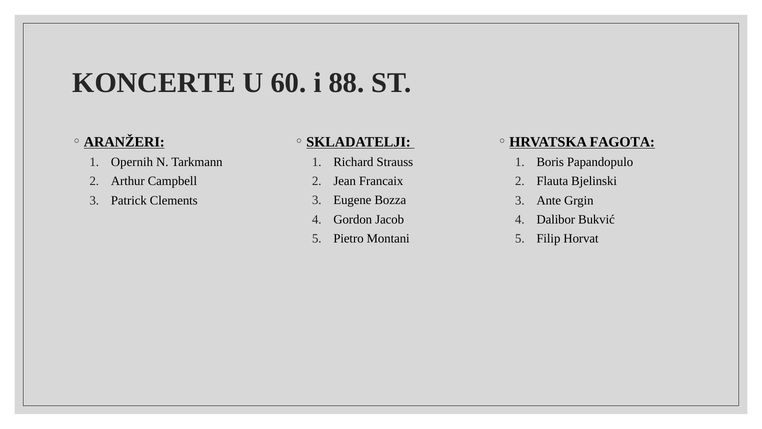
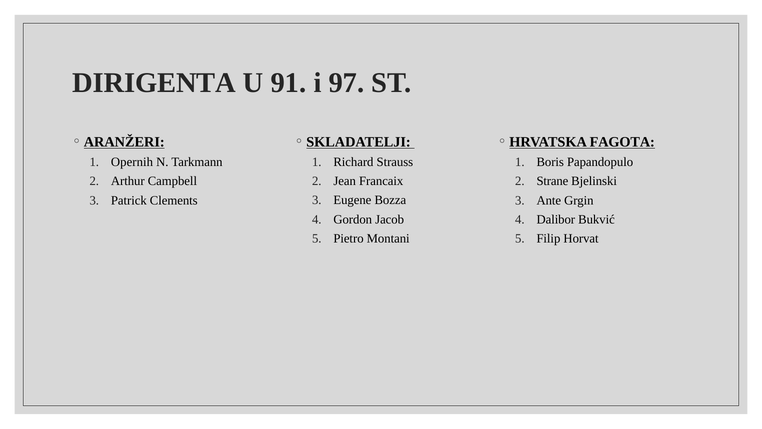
KONCERTE: KONCERTE -> DIRIGENTA
60: 60 -> 91
88: 88 -> 97
Flauta: Flauta -> Strane
